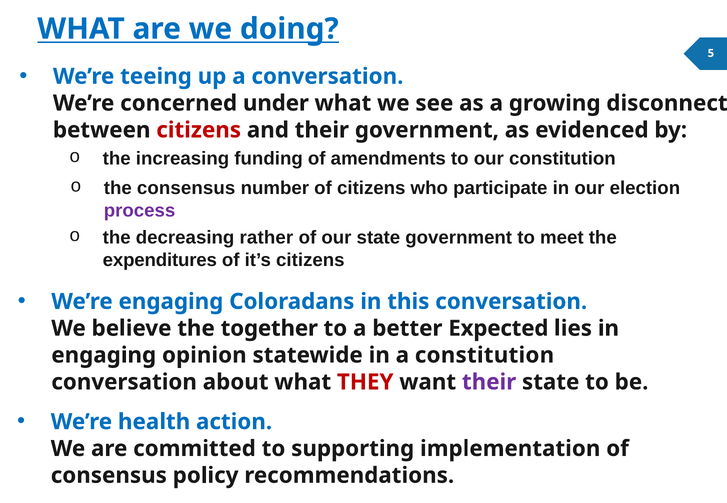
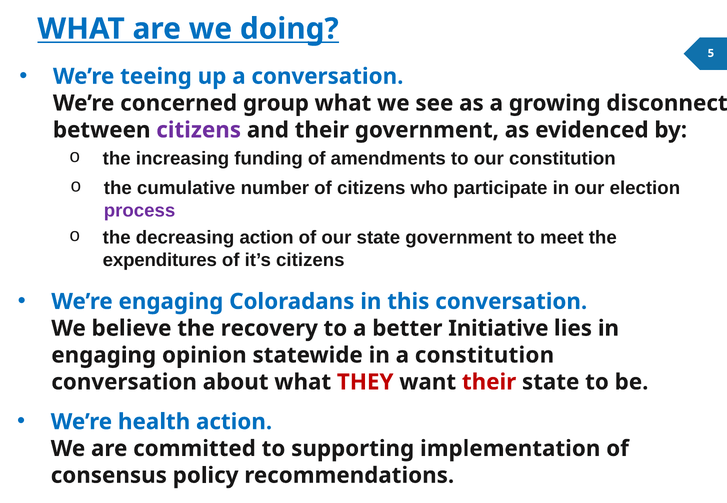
under: under -> group
citizens at (199, 130) colour: red -> purple
the consensus: consensus -> cumulative
decreasing rather: rather -> action
together: together -> recovery
Expected: Expected -> Initiative
their at (489, 382) colour: purple -> red
